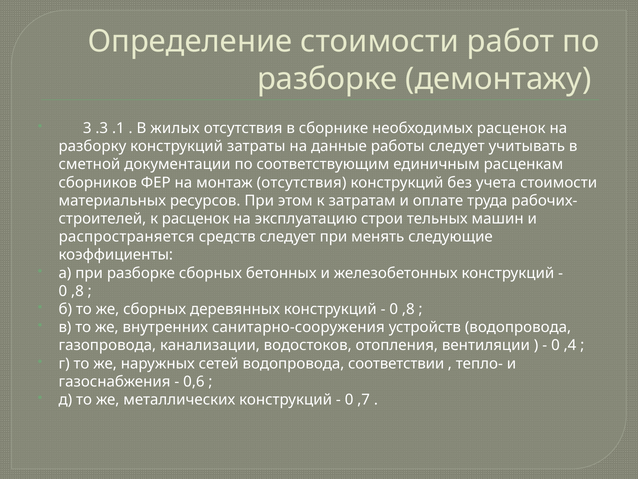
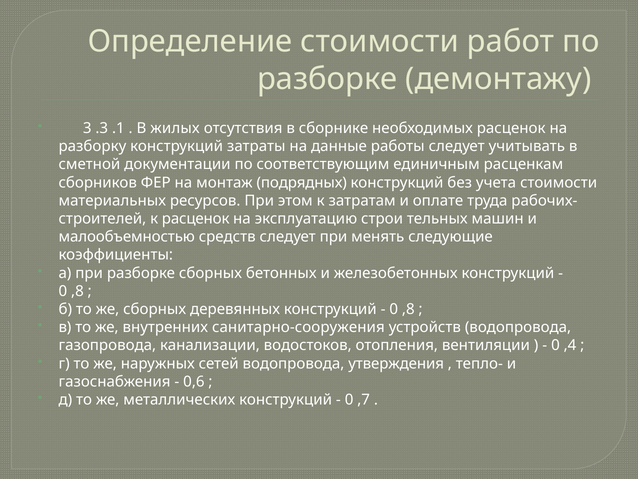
монтаж отсутствия: отсутствия -> подрядных
распространяется: распространяется -> малообъемностью
соответствии: соответствии -> утверждения
